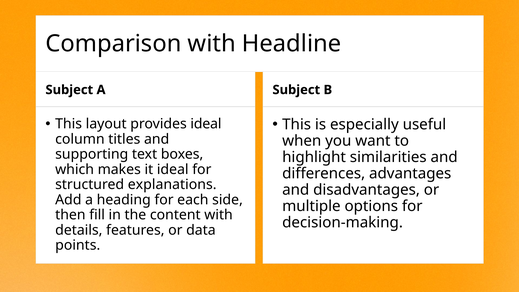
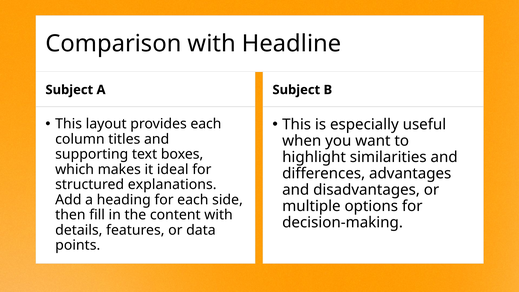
provides ideal: ideal -> each
